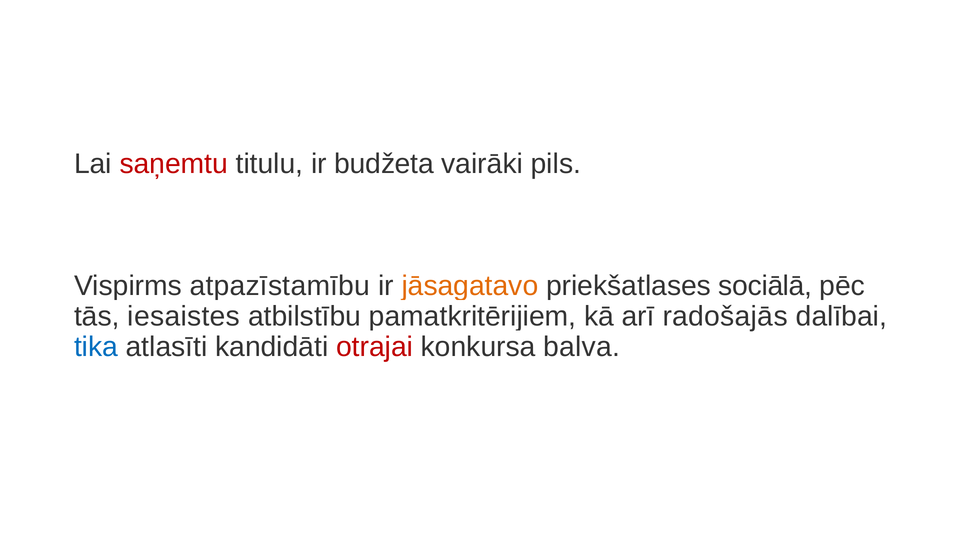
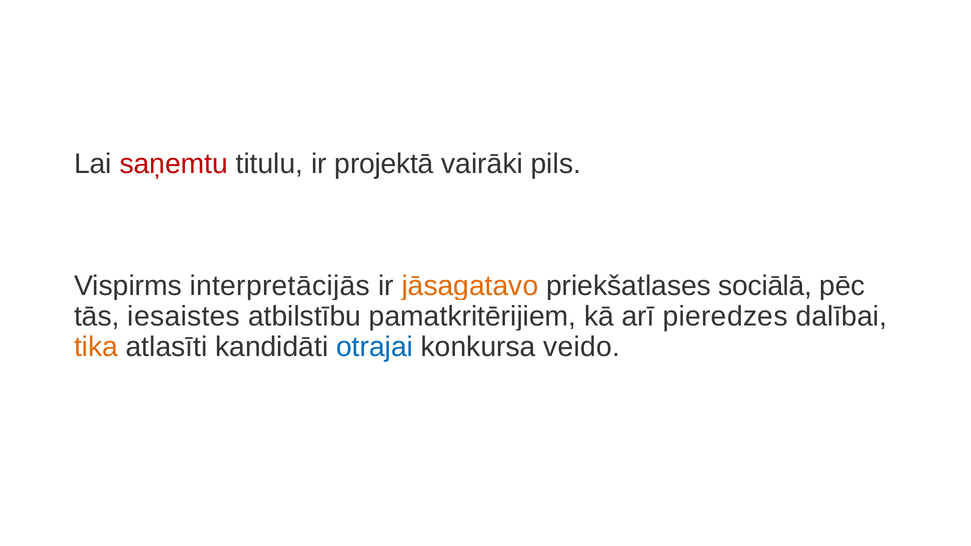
budžeta: budžeta -> projektā
atpazīstamību: atpazīstamību -> interpretācijās
radošajās: radošajās -> pieredzes
tika colour: blue -> orange
otrajai colour: red -> blue
balva: balva -> veido
